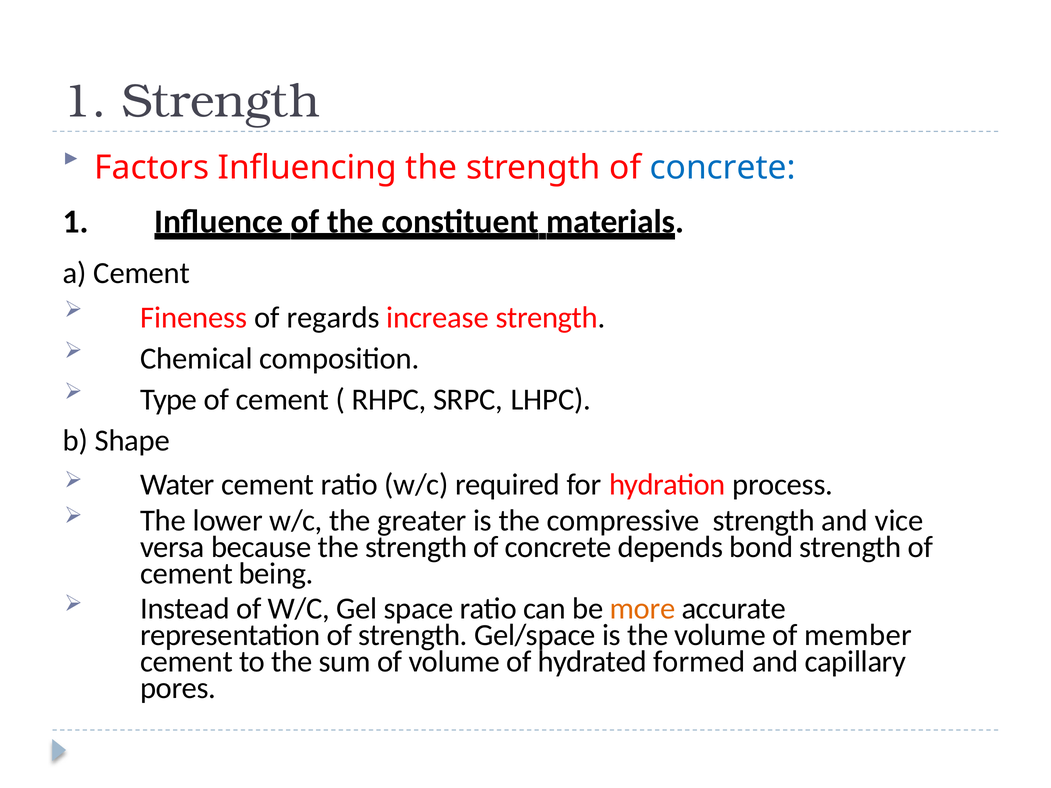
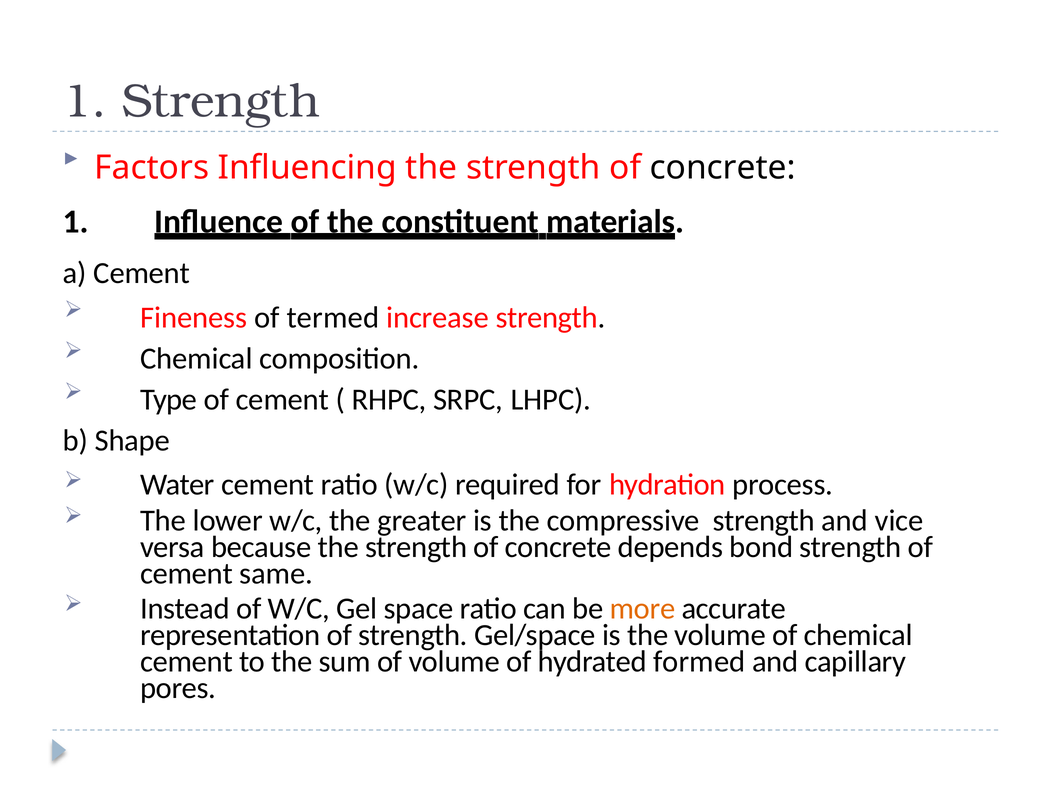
concrete at (723, 168) colour: blue -> black
regards: regards -> termed
being: being -> same
of member: member -> chemical
